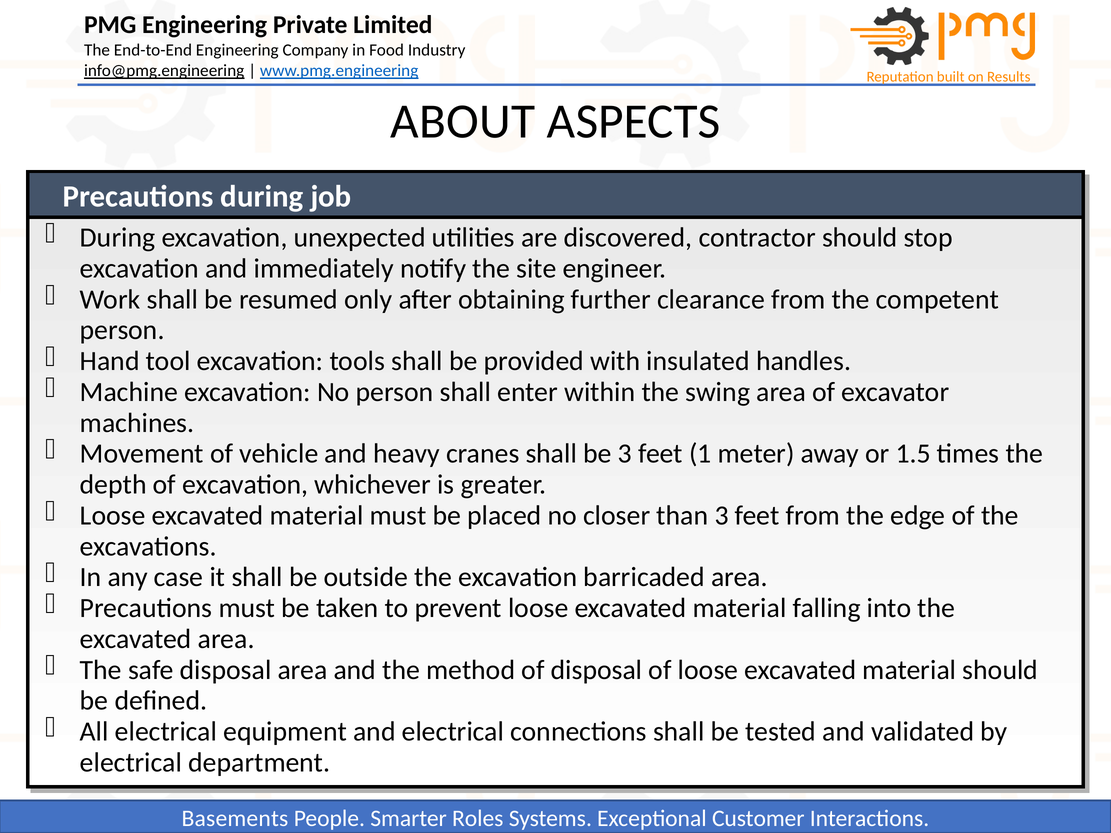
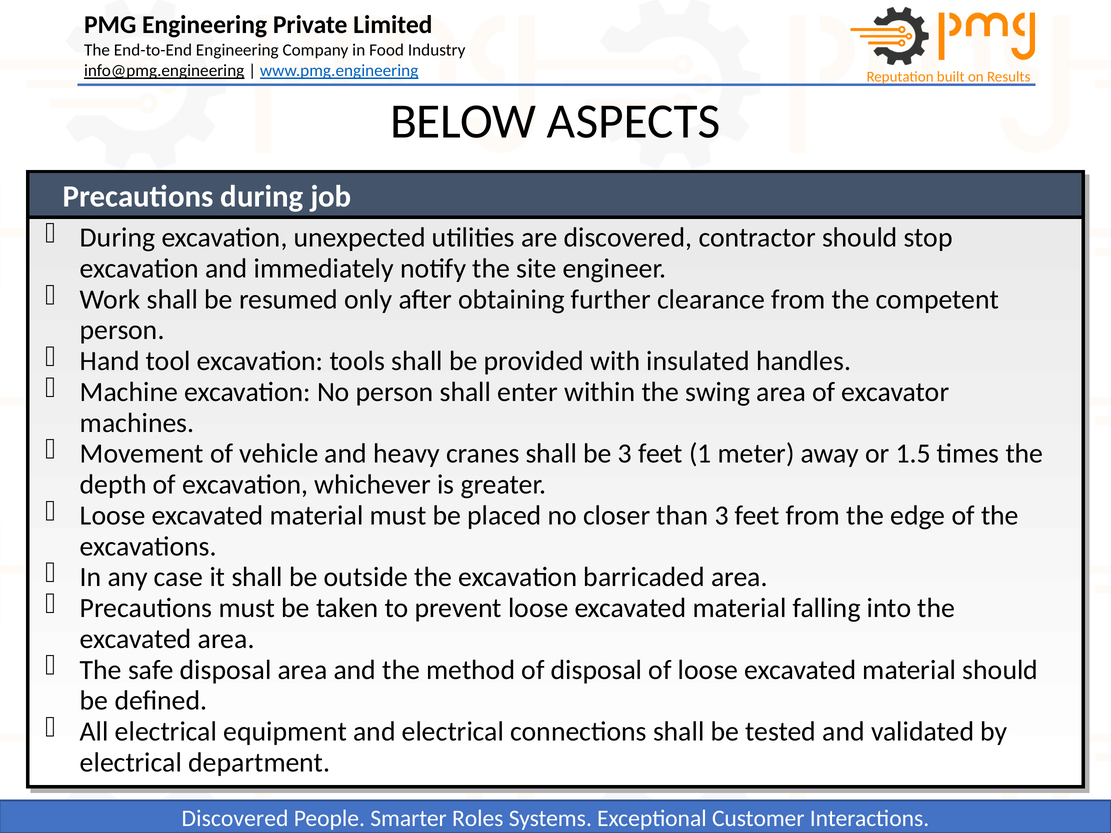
ABOUT: ABOUT -> BELOW
Basements at (235, 819): Basements -> Discovered
